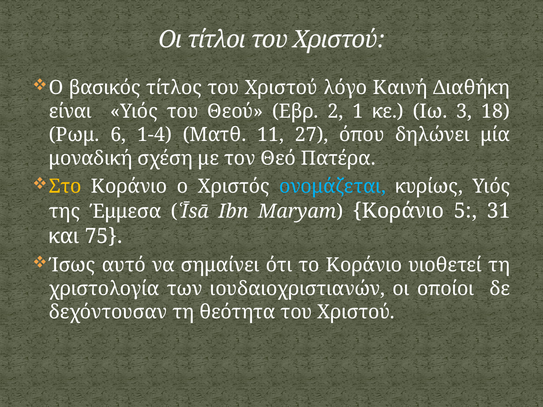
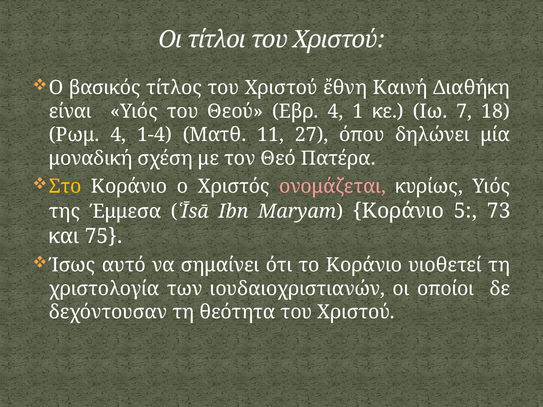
λόγο: λόγο -> ἔθνη
Εβρ 2: 2 -> 4
3: 3 -> 7
Ρωμ 6: 6 -> 4
ονομάζεται colour: light blue -> pink
31: 31 -> 73
